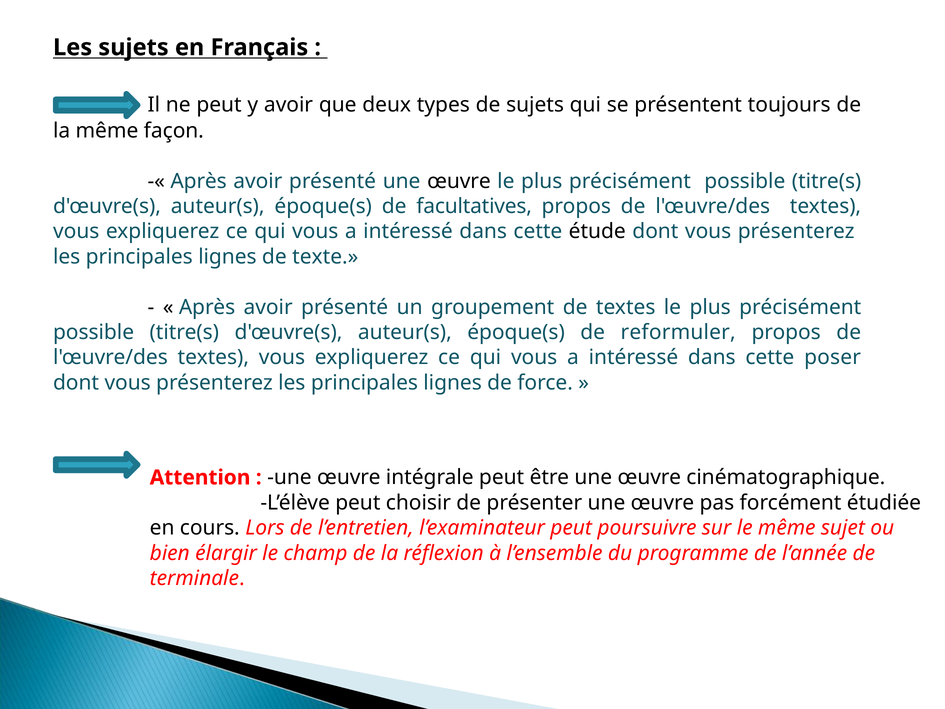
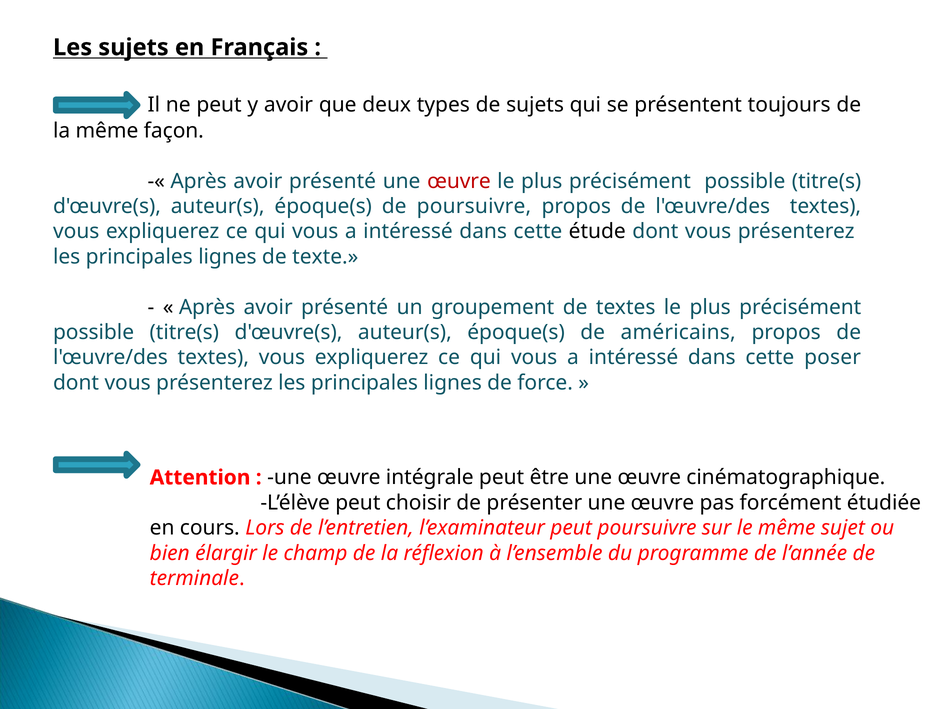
œuvre at (459, 181) colour: black -> red
de facultatives: facultatives -> poursuivre
reformuler: reformuler -> américains
